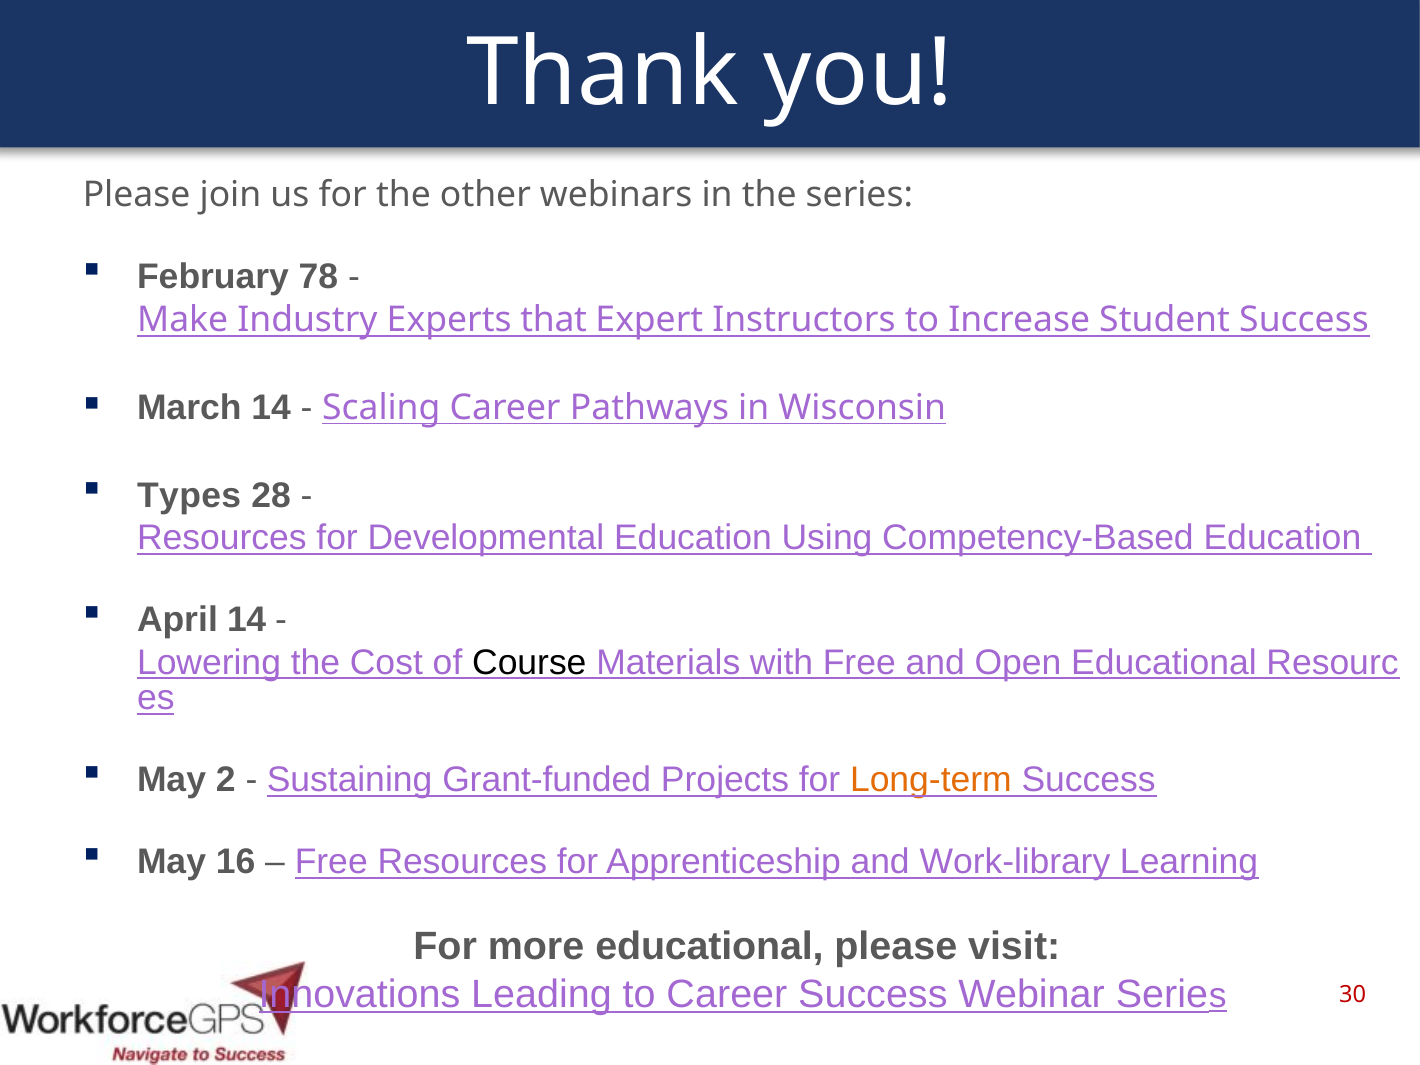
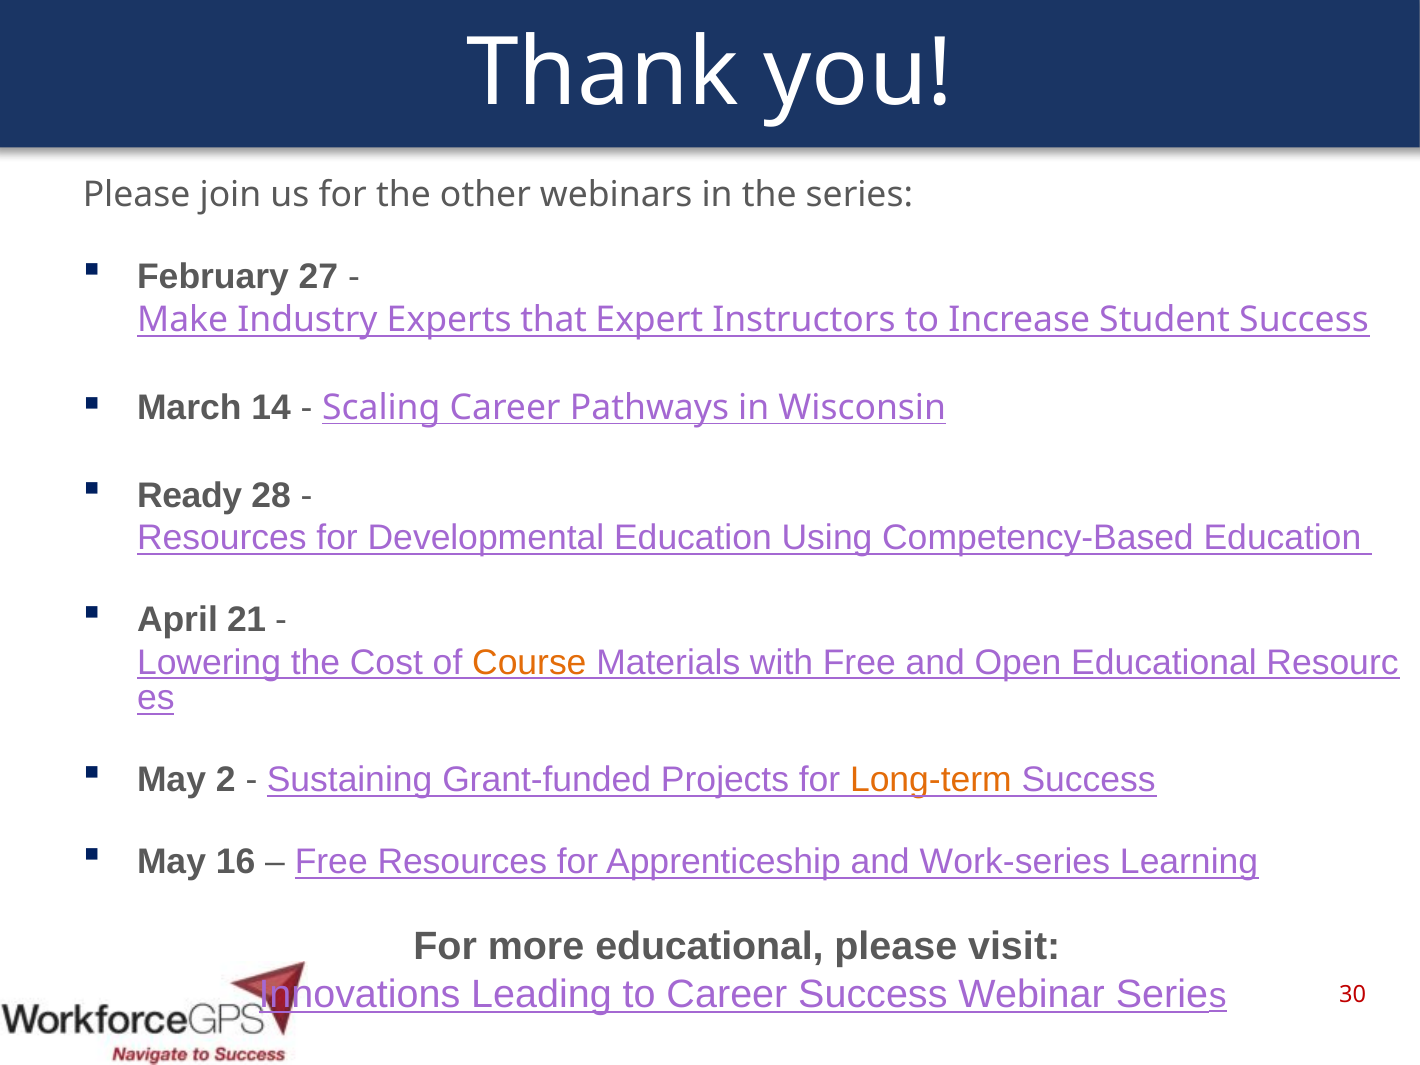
78: 78 -> 27
Types: Types -> Ready
April 14: 14 -> 21
Course colour: black -> orange
Work-library: Work-library -> Work-series
